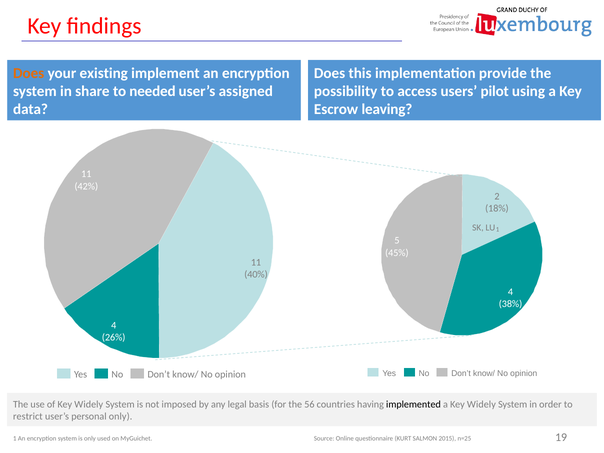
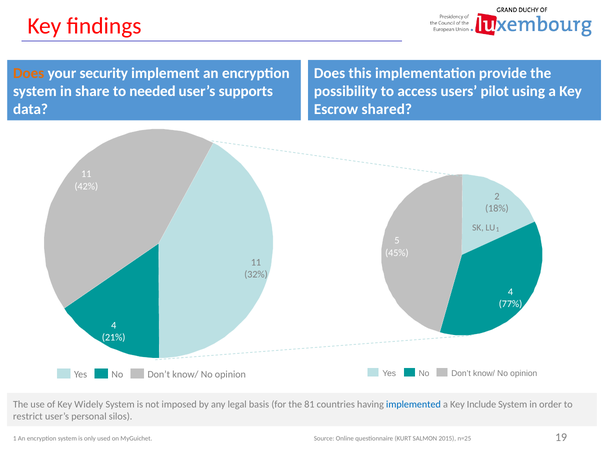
existing: existing -> security
assigned: assigned -> supports
leaving: leaving -> shared
40%: 40% -> 32%
38%: 38% -> 77%
26%: 26% -> 21%
56: 56 -> 81
implemented colour: black -> blue
a Key Widely: Widely -> Include
personal only: only -> silos
